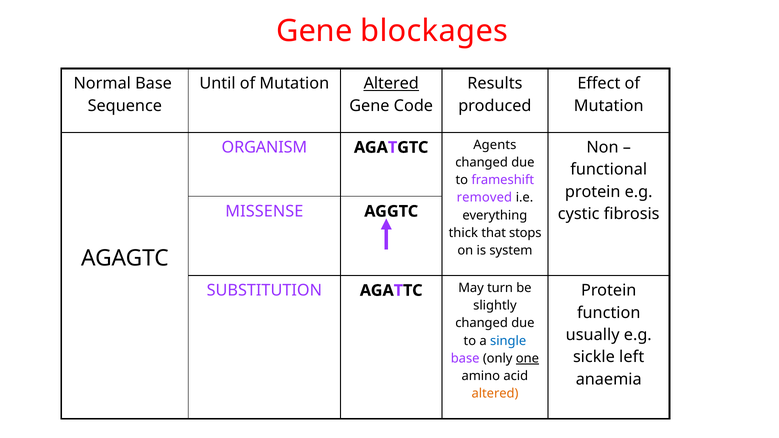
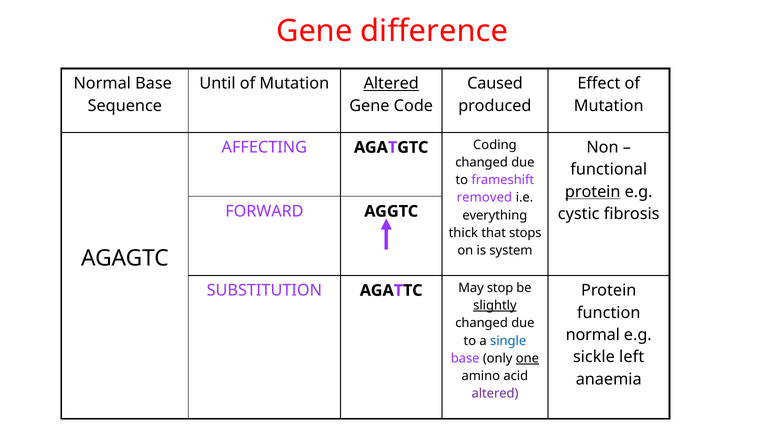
blockages: blockages -> difference
Results: Results -> Caused
ORGANISM: ORGANISM -> AFFECTING
Agents: Agents -> Coding
protein at (593, 192) underline: none -> present
MISSENSE: MISSENSE -> FORWARD
turn: turn -> stop
slightly underline: none -> present
usually at (593, 335): usually -> normal
altered at (495, 394) colour: orange -> purple
